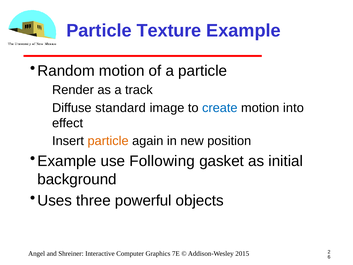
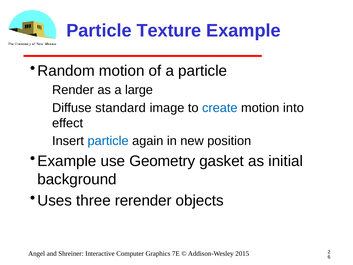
track: track -> large
particle at (108, 141) colour: orange -> blue
Following: Following -> Geometry
powerful: powerful -> rerender
